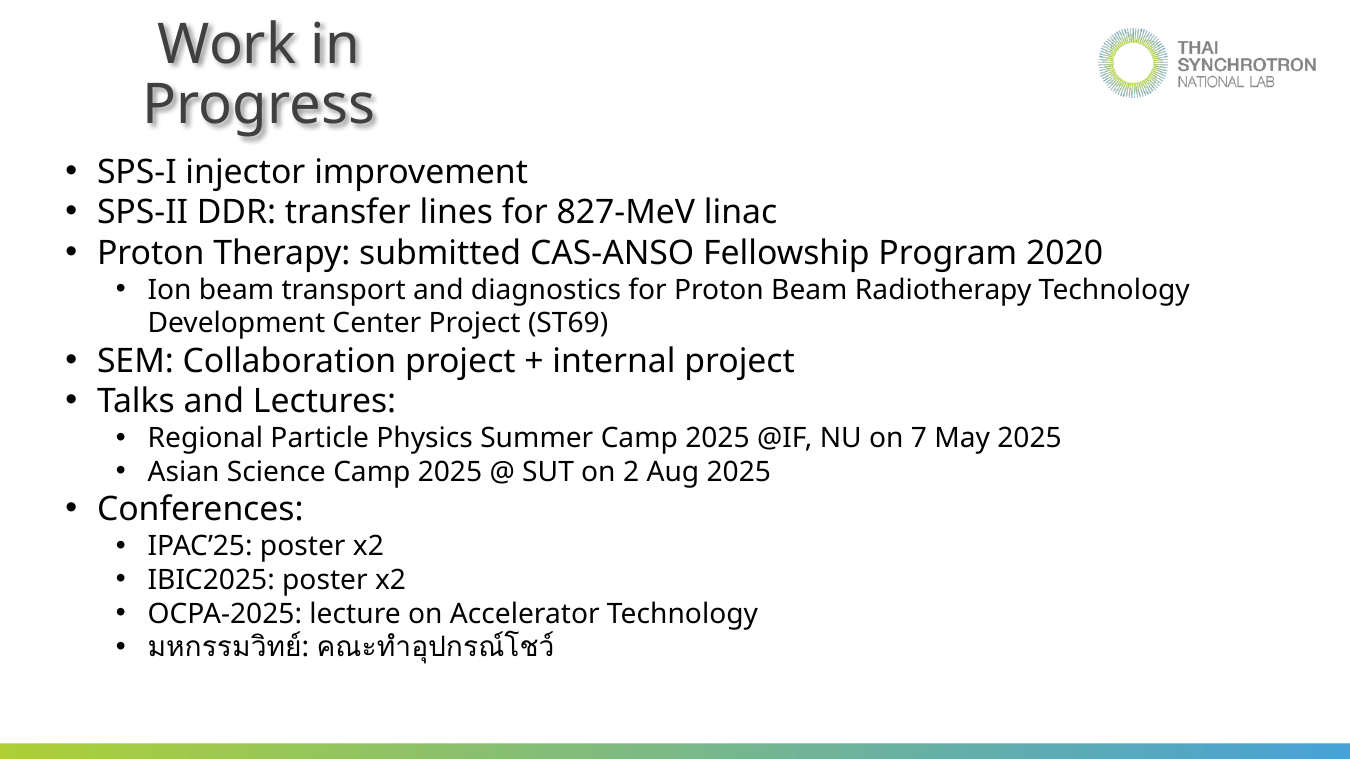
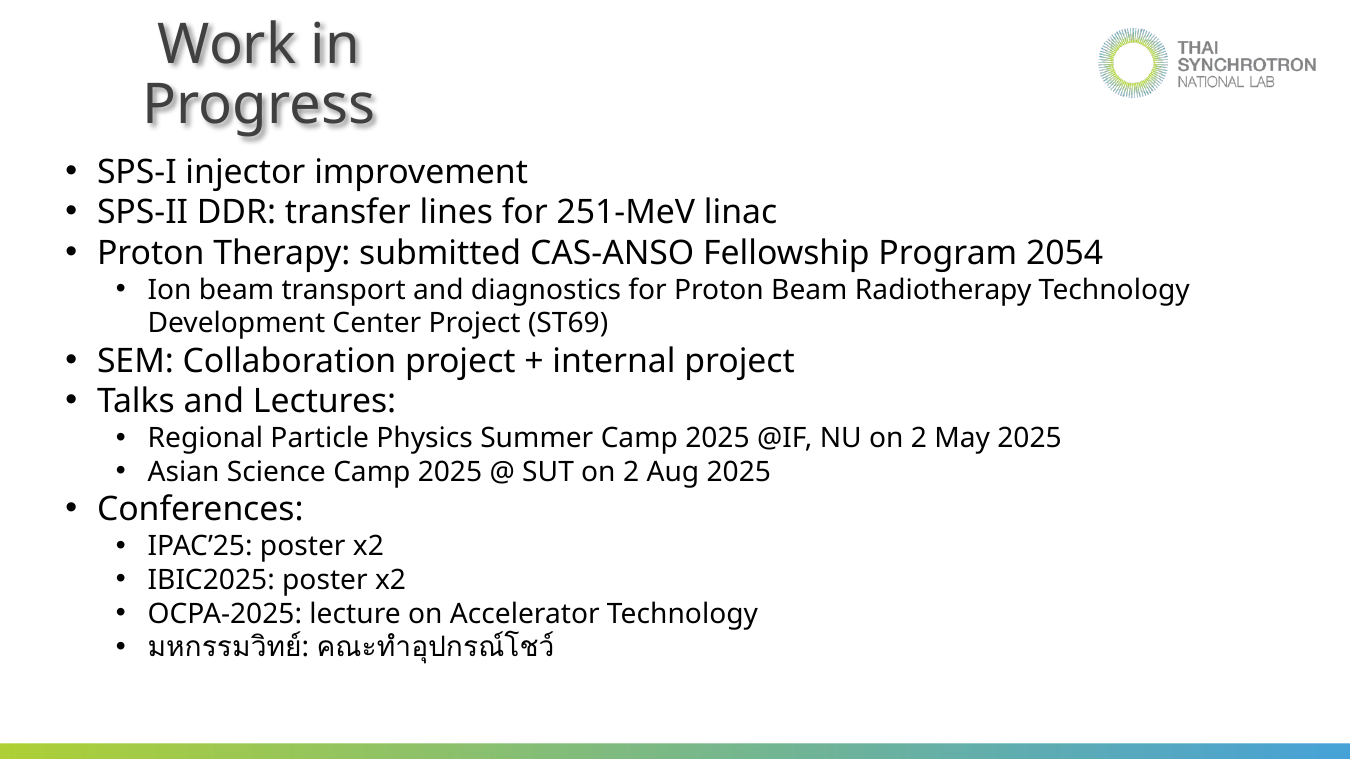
827-MeV: 827-MeV -> 251-MeV
2020: 2020 -> 2054
NU on 7: 7 -> 2
